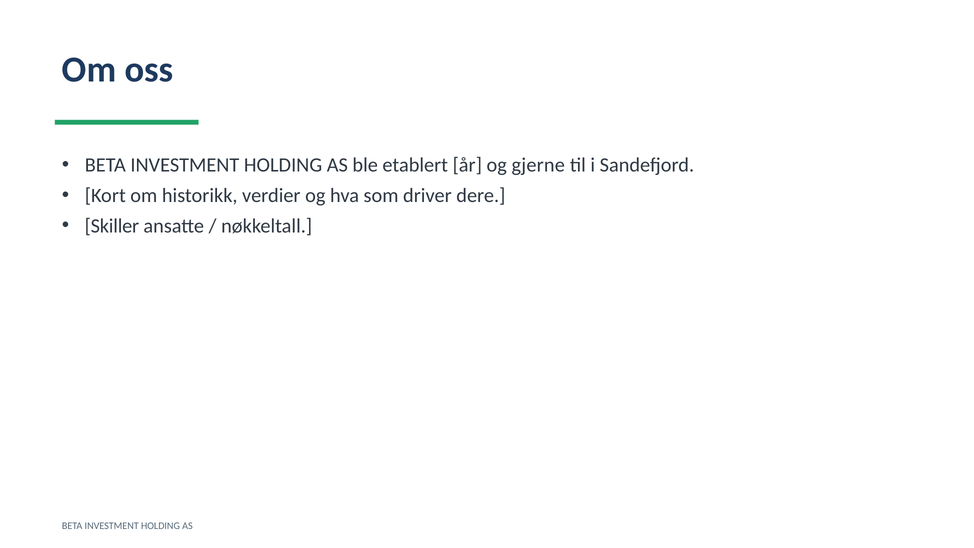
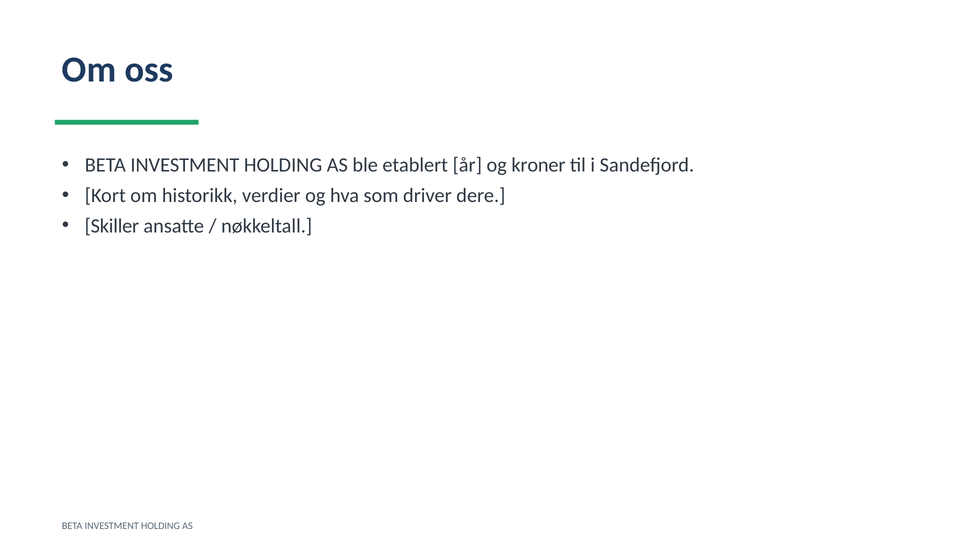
gjerne: gjerne -> kroner
